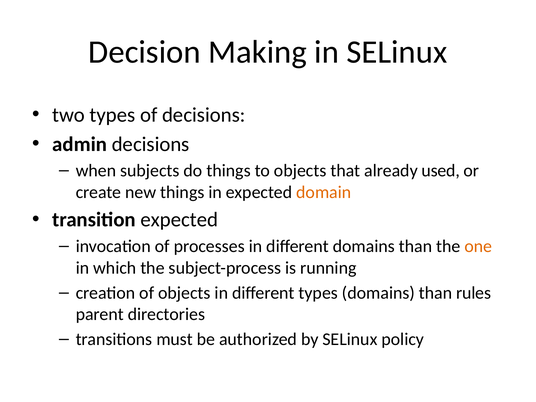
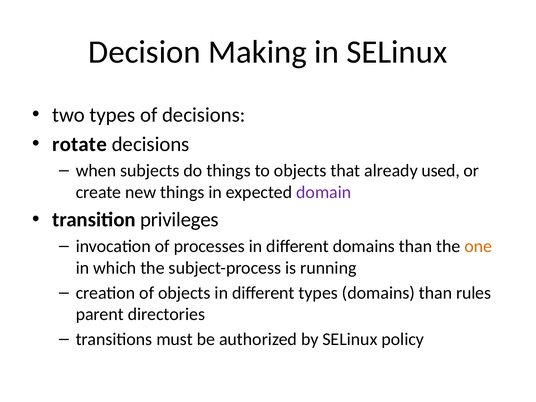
admin: admin -> rotate
domain colour: orange -> purple
transition expected: expected -> privileges
